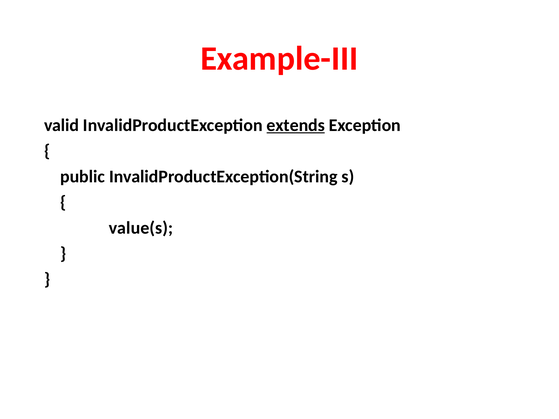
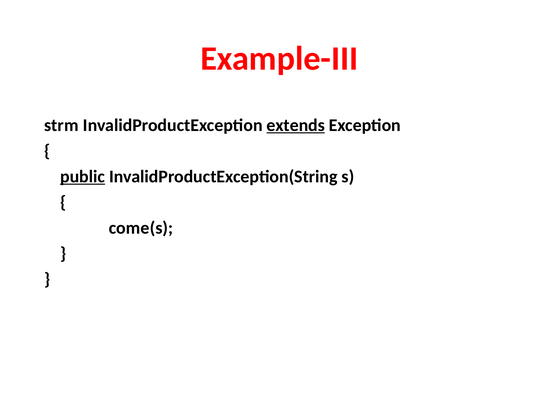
valid: valid -> strm
public underline: none -> present
value(s: value(s -> come(s
